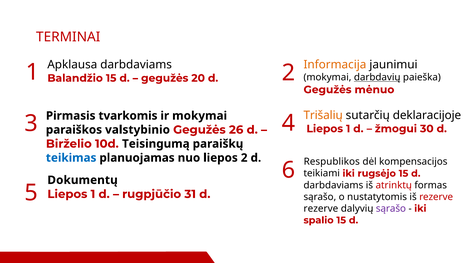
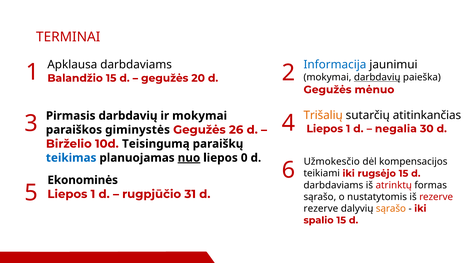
Informacija colour: orange -> blue
Pirmasis tvarkomis: tvarkomis -> darbdavių
deklaracijoje: deklaracijoje -> atitinkančias
žmogui: žmogui -> negalia
valstybinio: valstybinio -> giminystės
nuo underline: none -> present
liepos 2: 2 -> 0
Respublikos: Respublikos -> Užmokesčio
Dokumentų: Dokumentų -> Ekonominės
sąrašo at (391, 209) colour: purple -> orange
